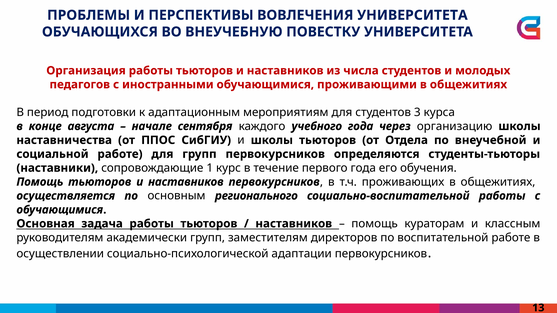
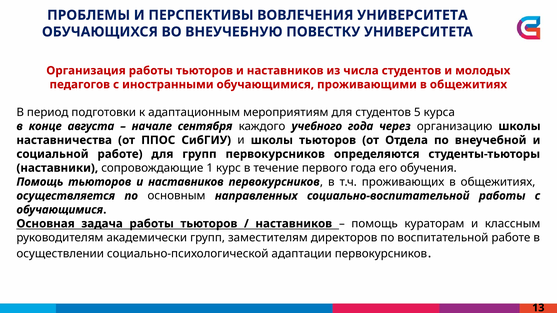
3: 3 -> 5
регионального: регионального -> направленных
